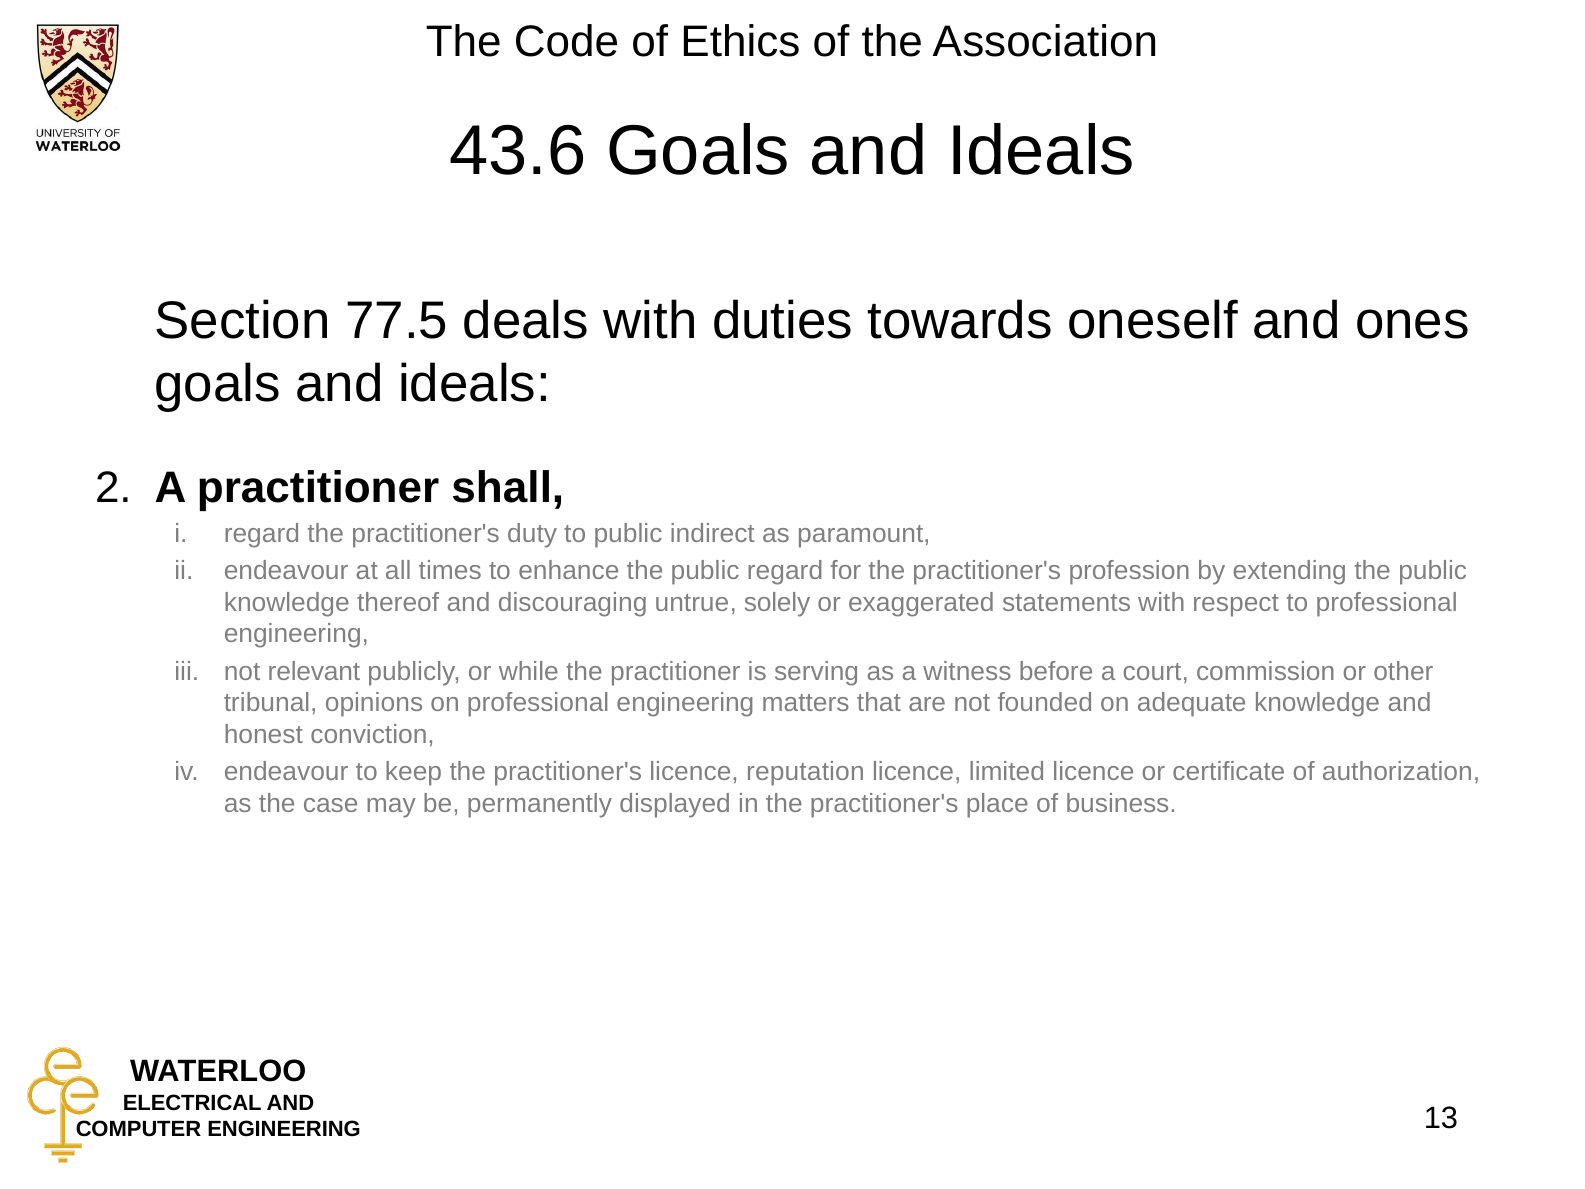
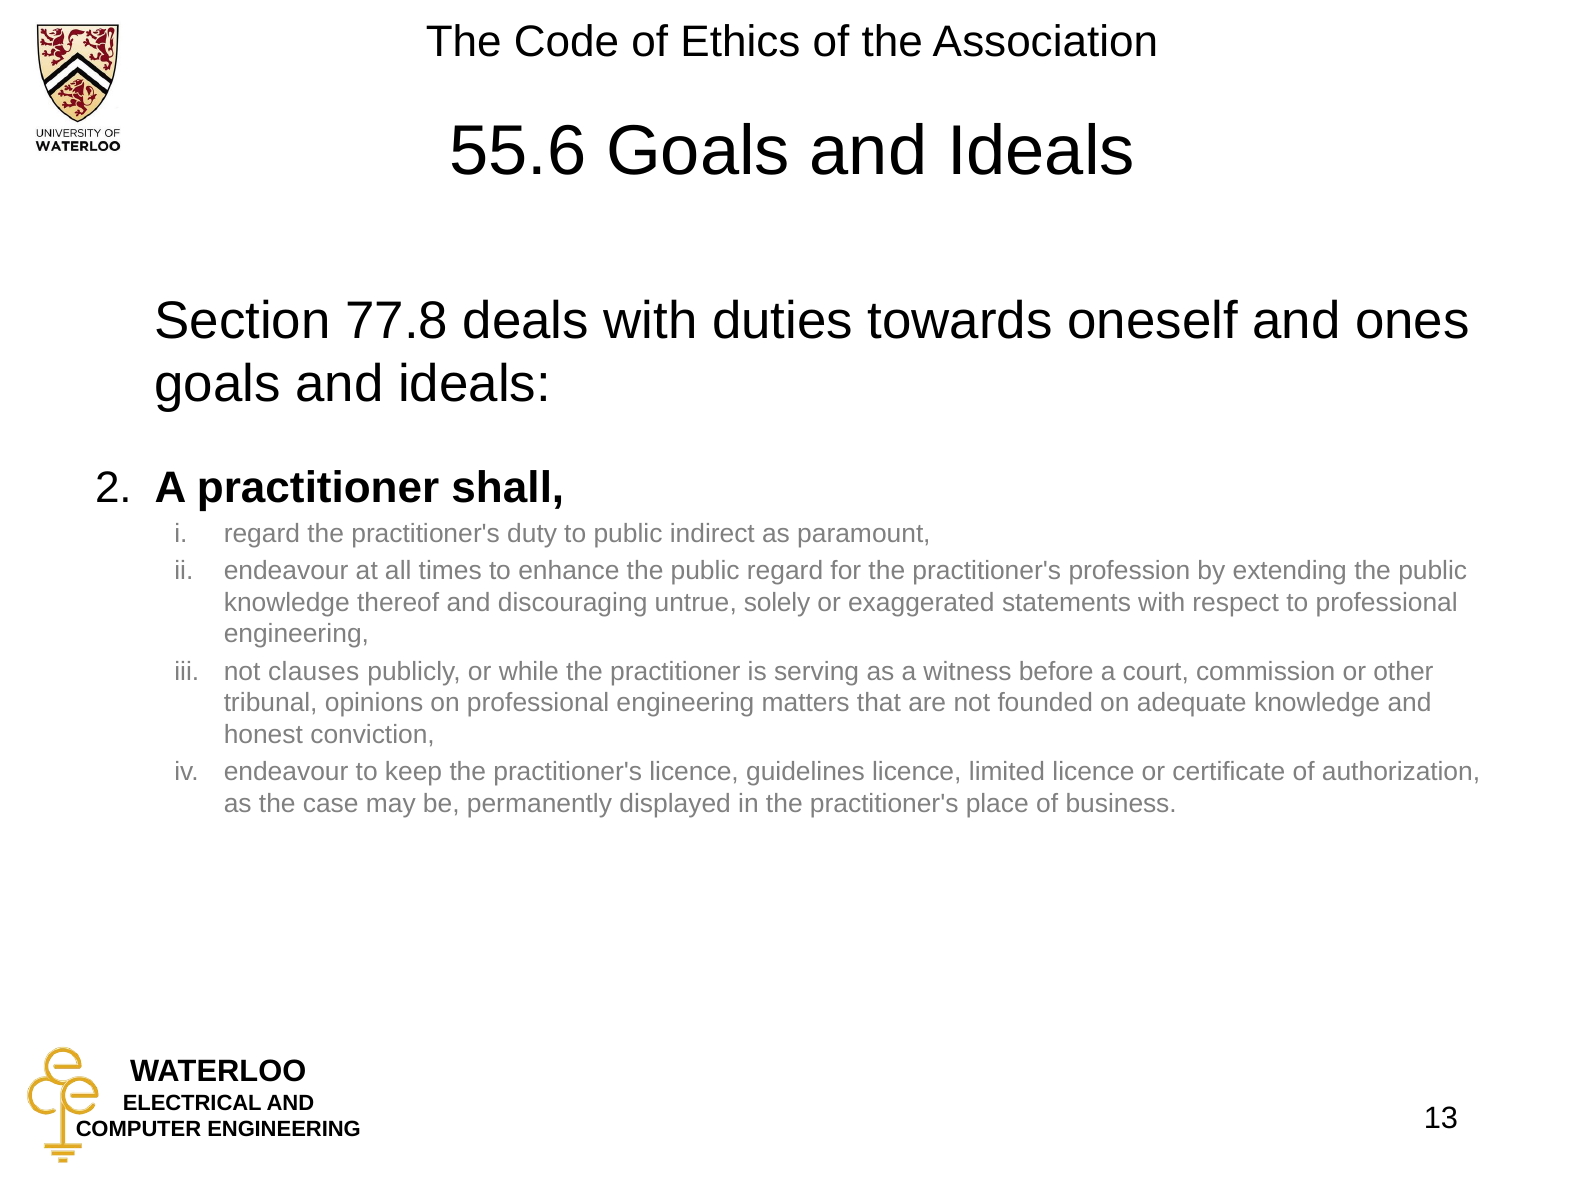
43.6: 43.6 -> 55.6
77.5: 77.5 -> 77.8
relevant: relevant -> clauses
reputation: reputation -> guidelines
